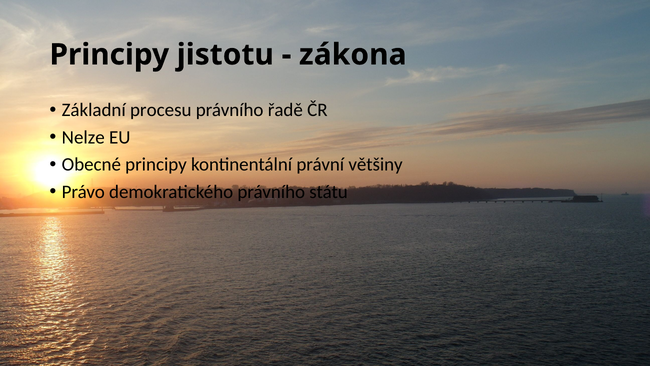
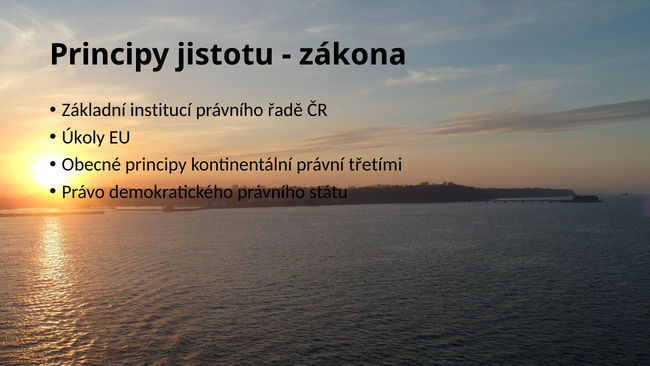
procesu: procesu -> institucí
Nelze: Nelze -> Úkoly
většiny: většiny -> třetími
